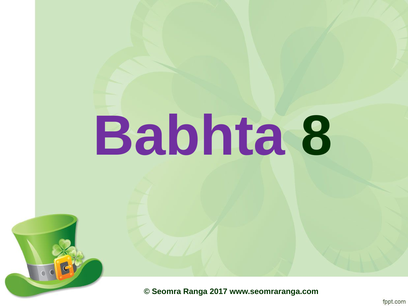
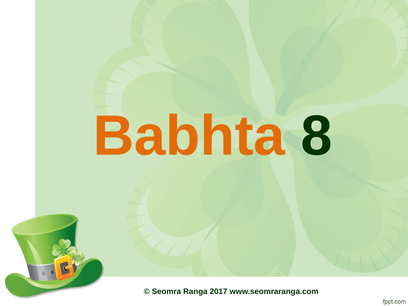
Babhta colour: purple -> orange
